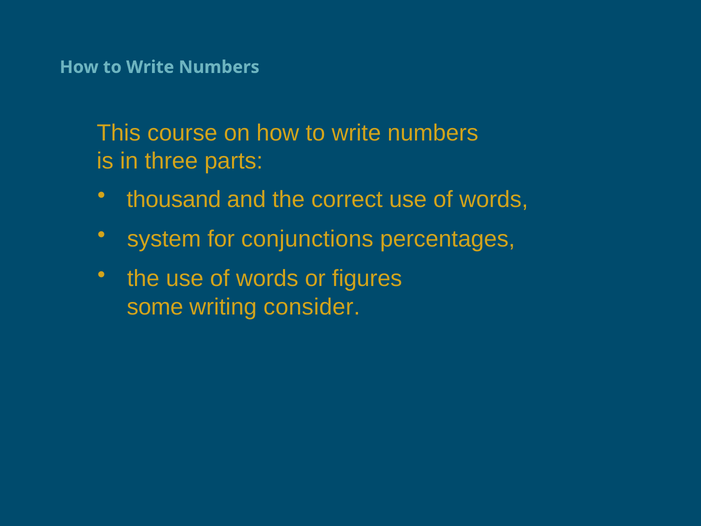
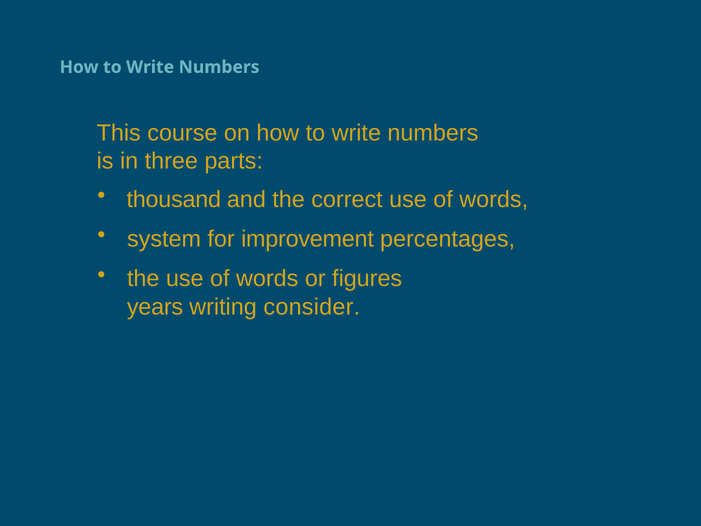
conjunctions: conjunctions -> improvement
some: some -> years
